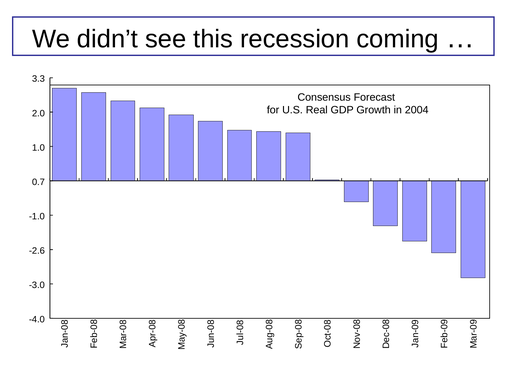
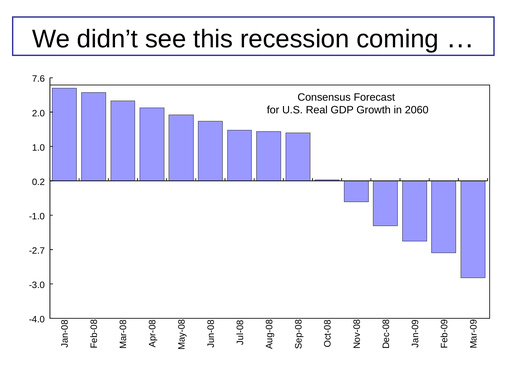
3.3: 3.3 -> 7.6
2004: 2004 -> 2060
0.7: 0.7 -> 0.2
-2.6: -2.6 -> -2.7
